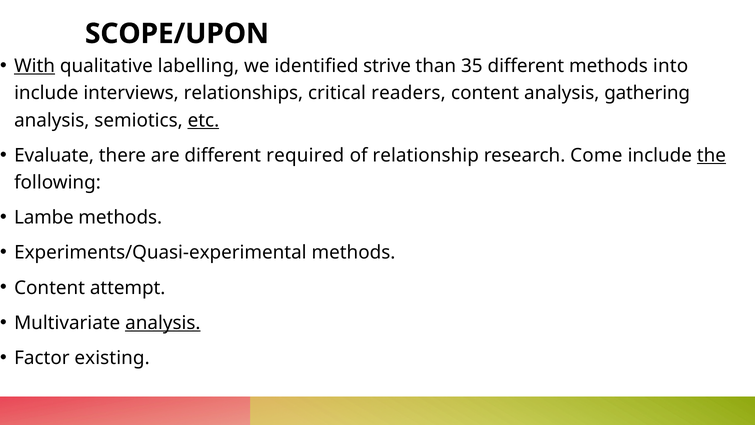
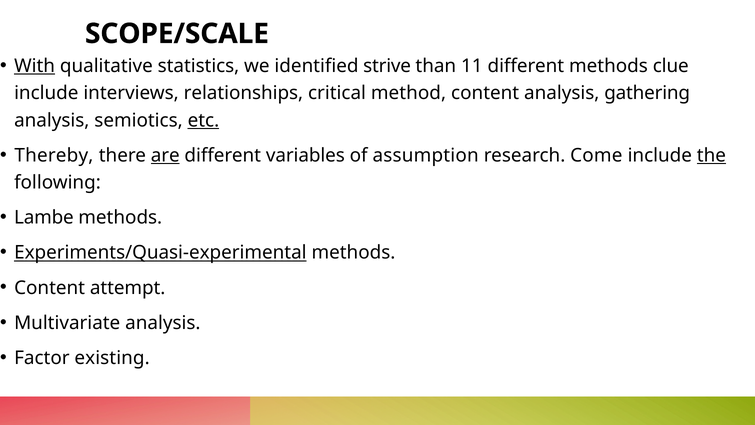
SCOPE/UPON: SCOPE/UPON -> SCOPE/SCALE
labelling: labelling -> statistics
35: 35 -> 11
into: into -> clue
readers: readers -> method
Evaluate: Evaluate -> Thereby
are underline: none -> present
required: required -> variables
relationship: relationship -> assumption
Experiments/Quasi-experimental underline: none -> present
analysis at (163, 323) underline: present -> none
